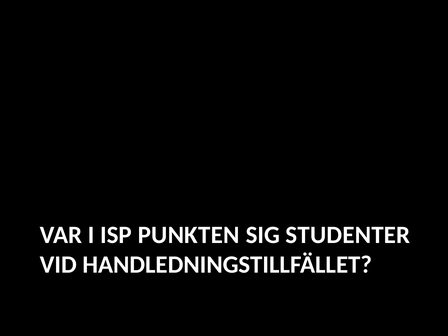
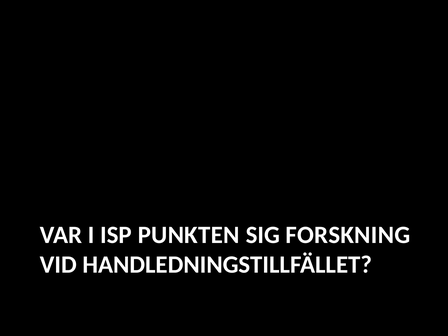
STUDENTER: STUDENTER -> FORSKNING
